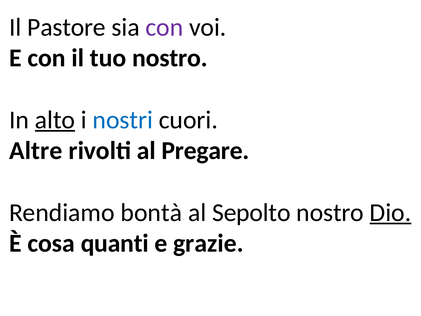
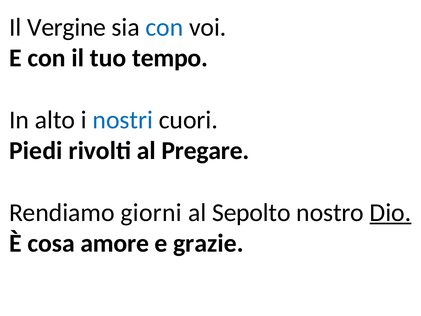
Pastore: Pastore -> Vergine
con at (164, 27) colour: purple -> blue
tuo nostro: nostro -> tempo
alto underline: present -> none
Altre: Altre -> Piedi
bontà: bontà -> giorni
quanti: quanti -> amore
